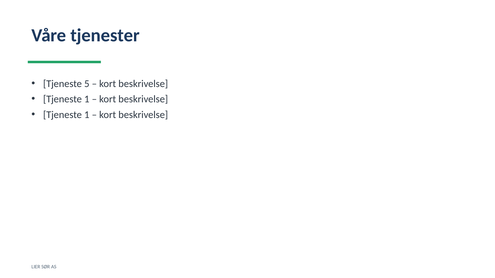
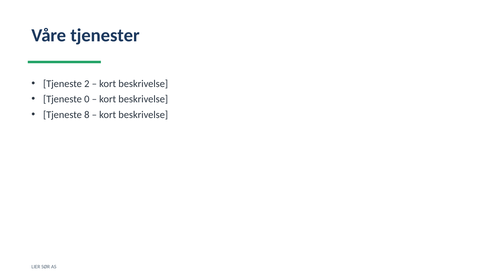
5: 5 -> 2
1 at (87, 99): 1 -> 0
1 at (87, 115): 1 -> 8
